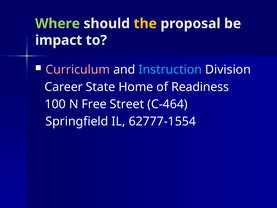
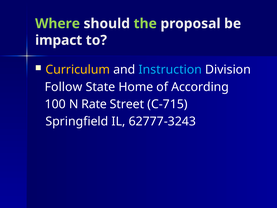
the colour: yellow -> light green
Curriculum colour: pink -> yellow
Career: Career -> Follow
Readiness: Readiness -> According
Free: Free -> Rate
C-464: C-464 -> C-715
62777-1554: 62777-1554 -> 62777-3243
